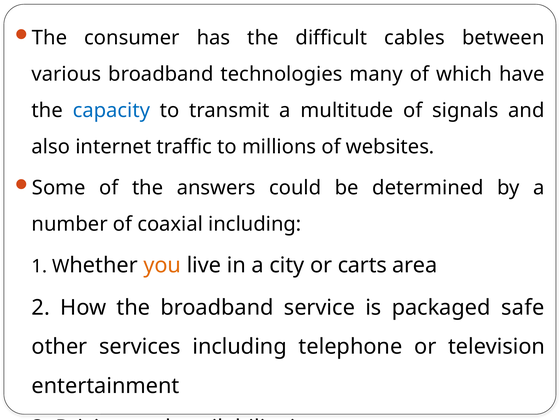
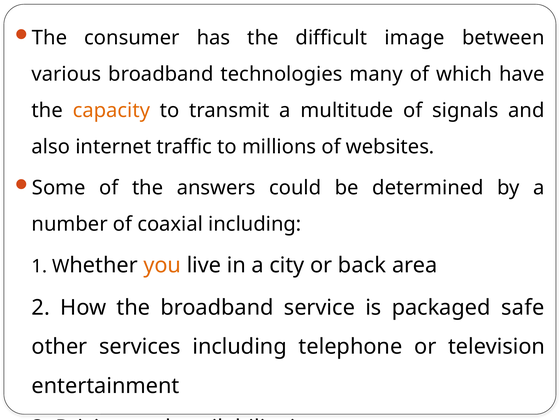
cables: cables -> image
capacity colour: blue -> orange
carts: carts -> back
